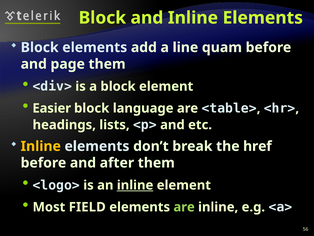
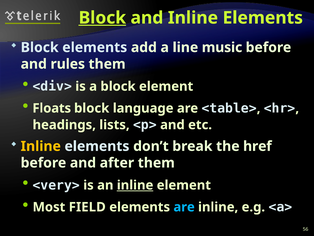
Block at (102, 18) underline: none -> present
quam: quam -> music
page: page -> rules
Easier: Easier -> Floats
<logo>: <logo> -> <very>
are at (184, 207) colour: light green -> light blue
